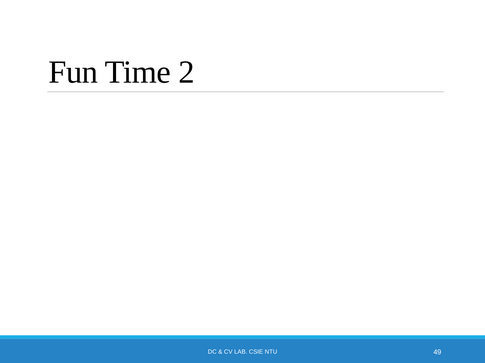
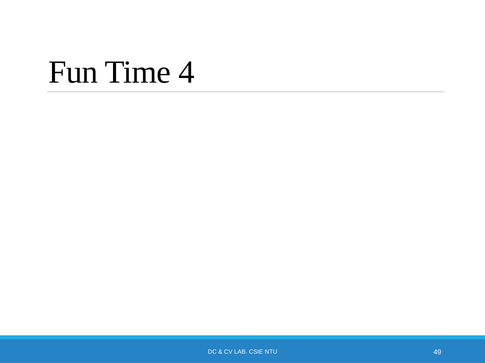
2: 2 -> 4
